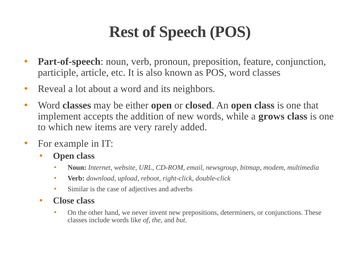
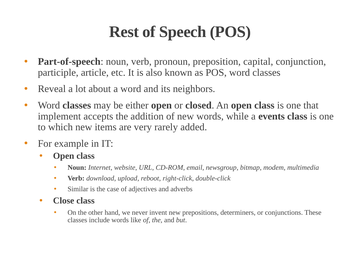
feature: feature -> capital
grows: grows -> events
